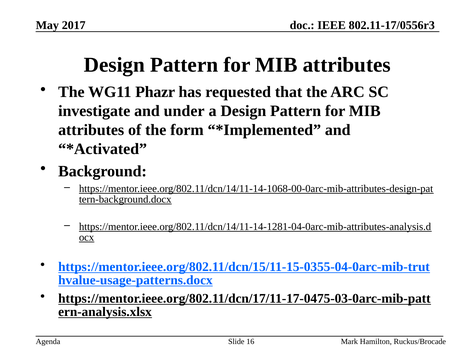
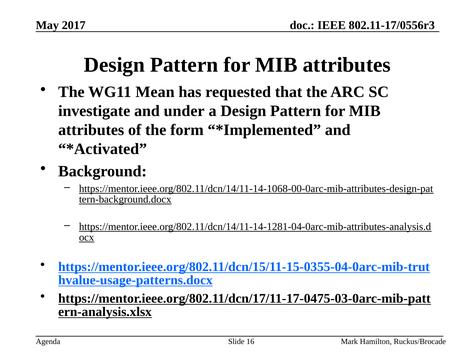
Phazr: Phazr -> Mean
